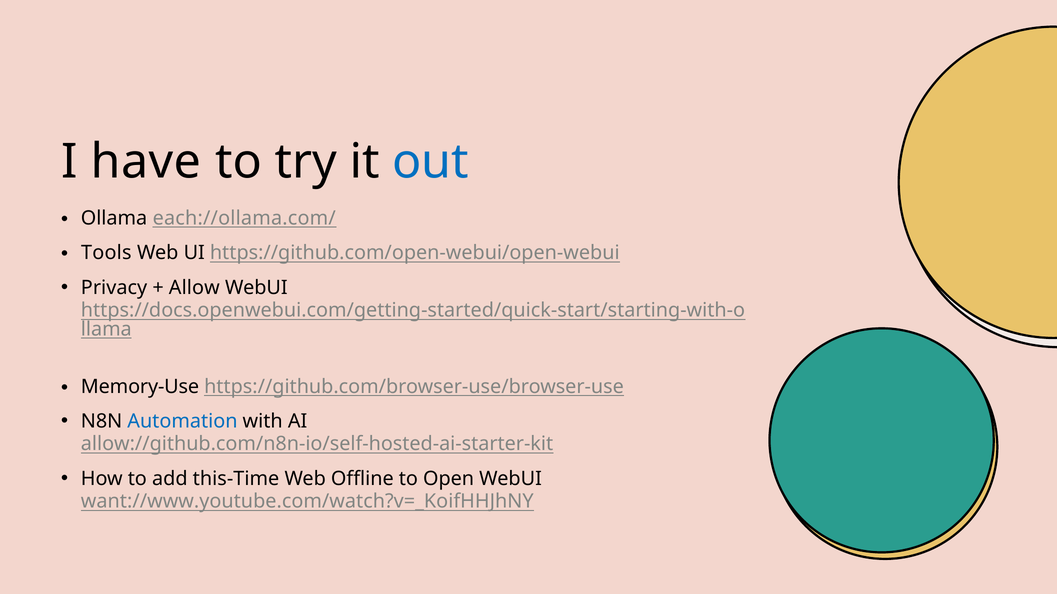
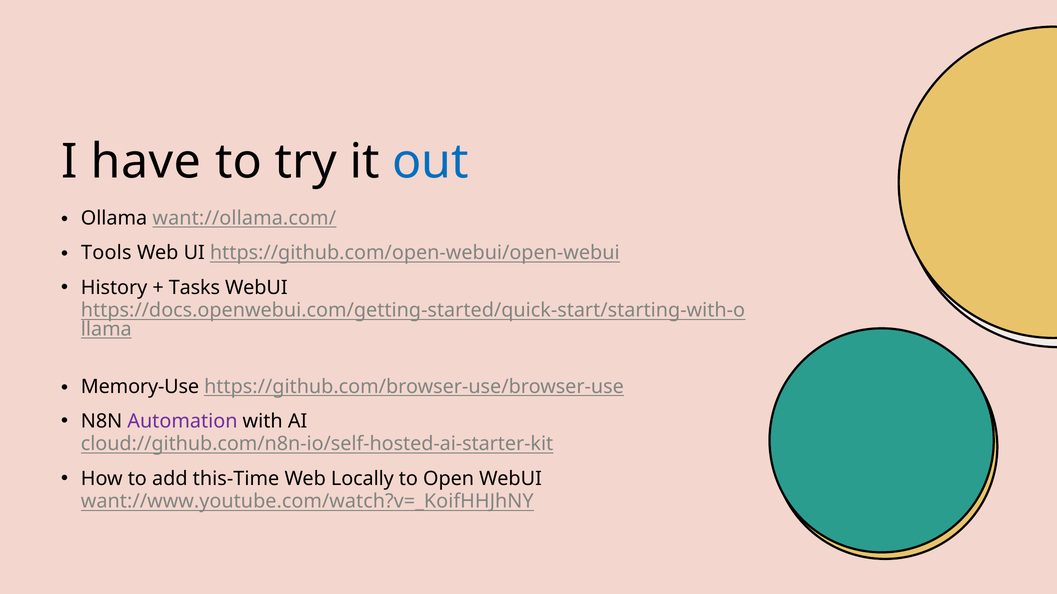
each://ollama.com/: each://ollama.com/ -> want://ollama.com/
Privacy: Privacy -> History
Allow: Allow -> Tasks
Automation colour: blue -> purple
allow://github.com/n8n-io/self-hosted-ai-starter-kit: allow://github.com/n8n-io/self-hosted-ai-starter-kit -> cloud://github.com/n8n-io/self-hosted-ai-starter-kit
Offline: Offline -> Locally
